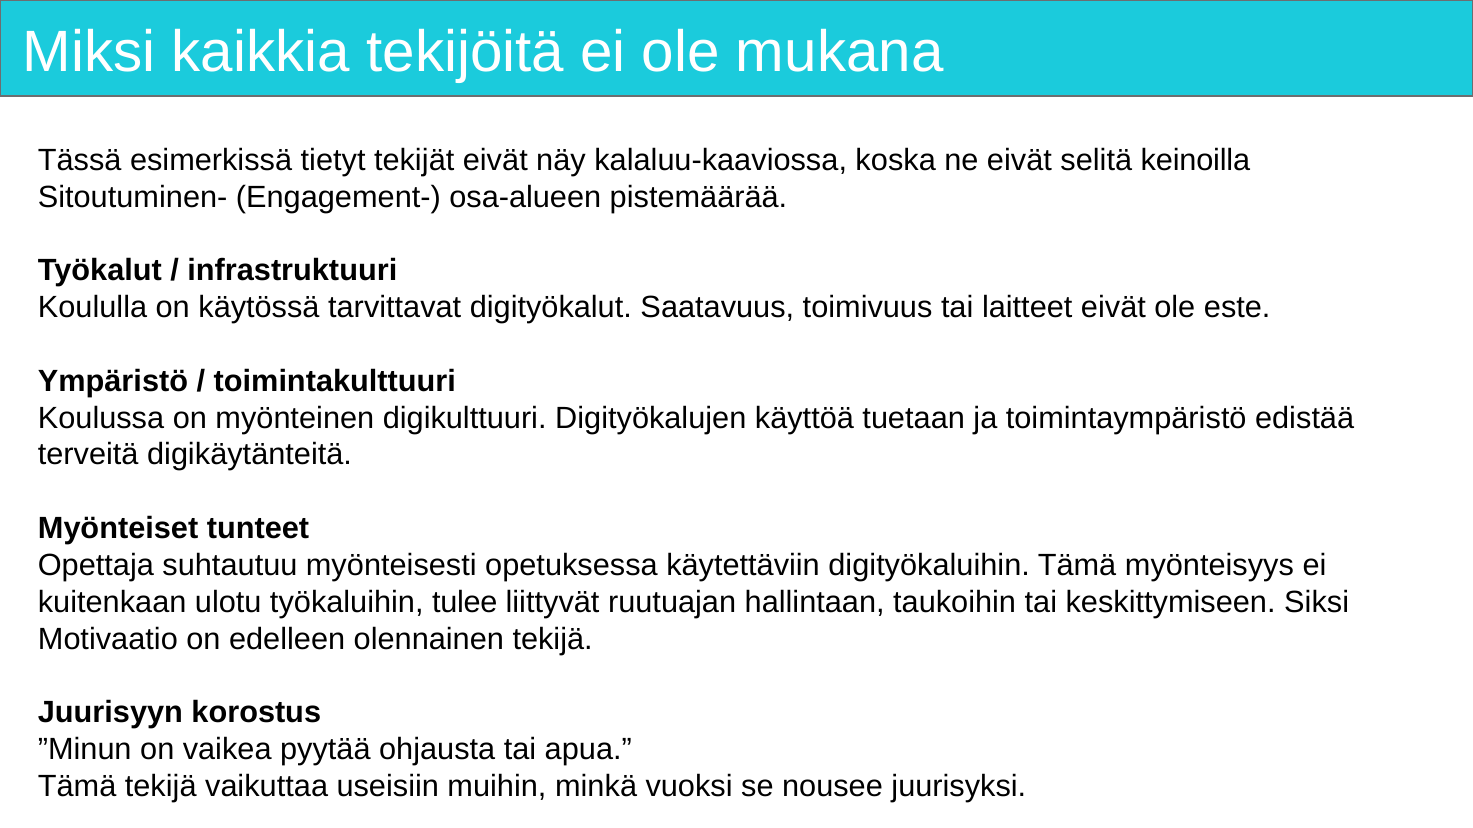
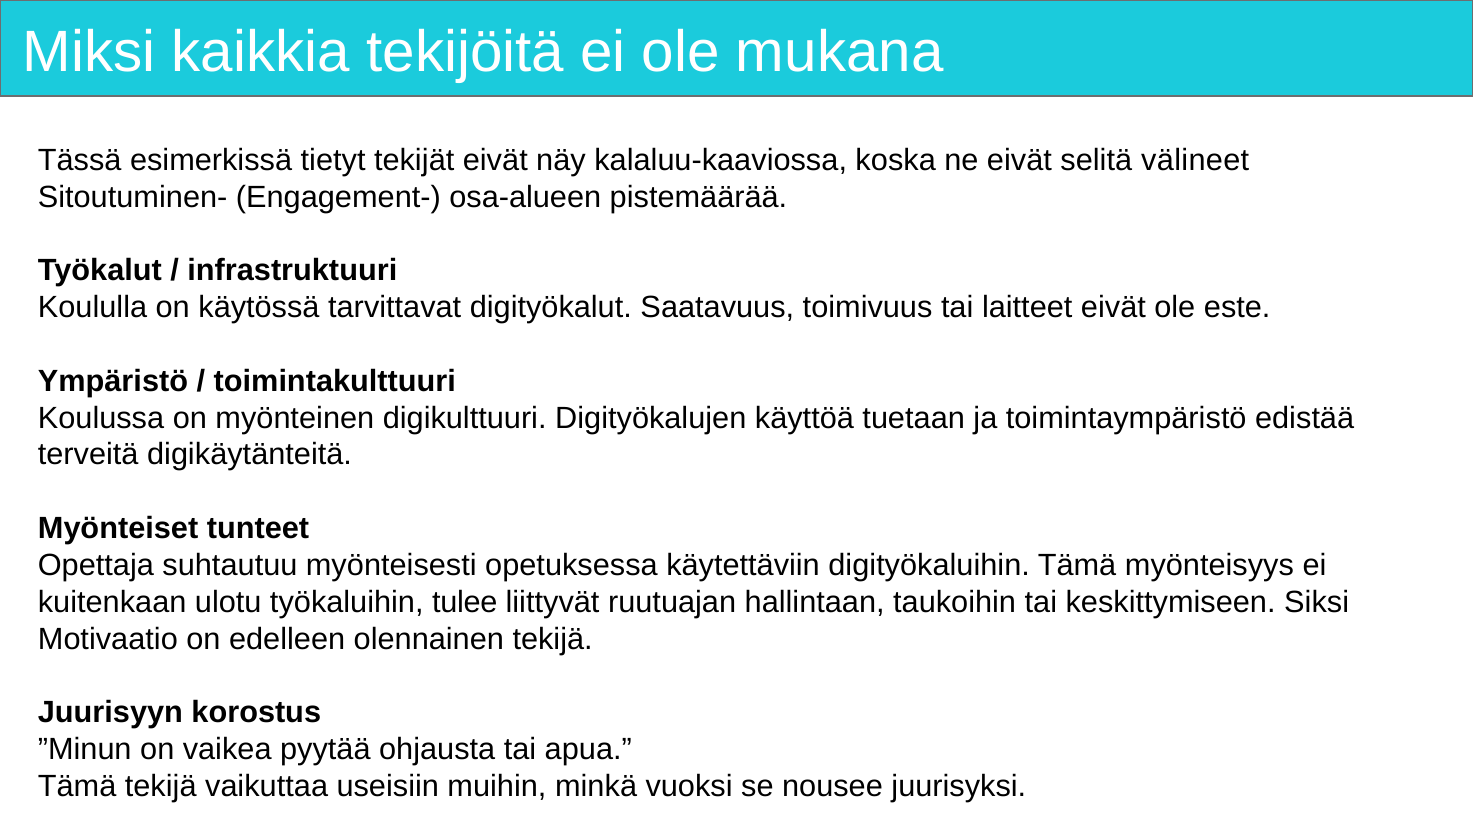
keinoilla: keinoilla -> välineet
